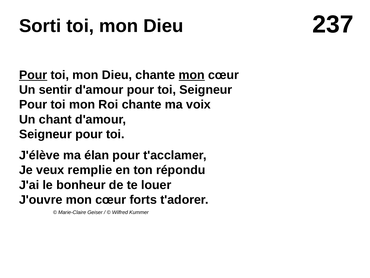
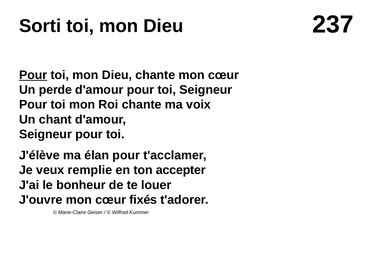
mon at (192, 75) underline: present -> none
sentir: sentir -> perde
répondu: répondu -> accepter
forts: forts -> fixés
